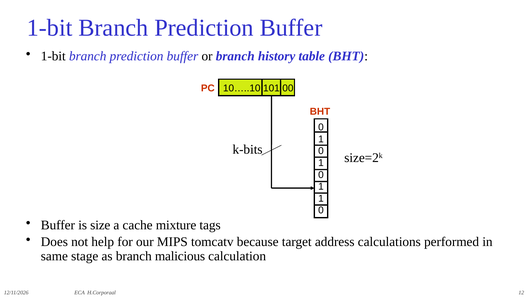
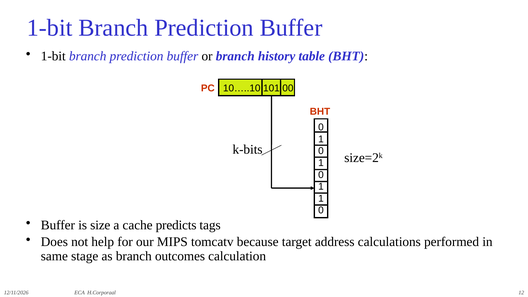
mixture: mixture -> predicts
malicious: malicious -> outcomes
